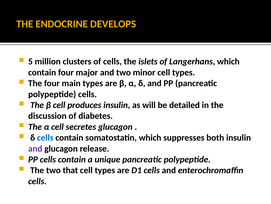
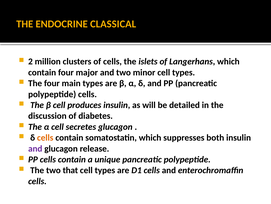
DEVELOPS: DEVELOPS -> CLASSICAL
5: 5 -> 2
cells at (45, 137) colour: blue -> orange
